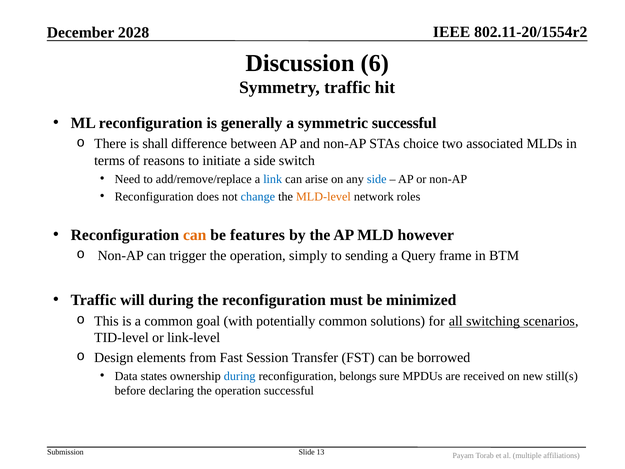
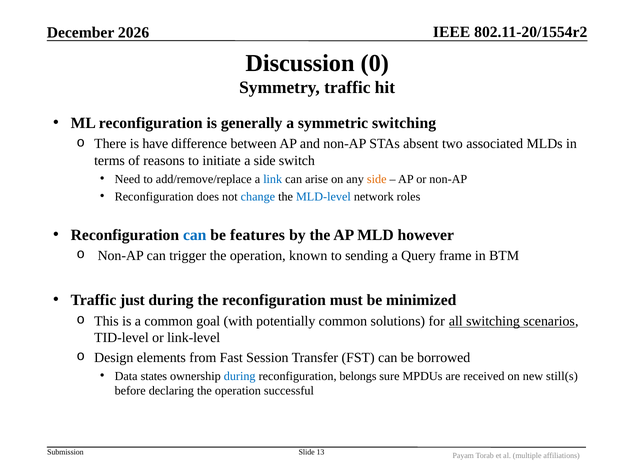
2028: 2028 -> 2026
6: 6 -> 0
symmetric successful: successful -> switching
shall: shall -> have
choice: choice -> absent
side at (377, 179) colour: blue -> orange
MLD-level colour: orange -> blue
can at (195, 235) colour: orange -> blue
simply: simply -> known
will: will -> just
